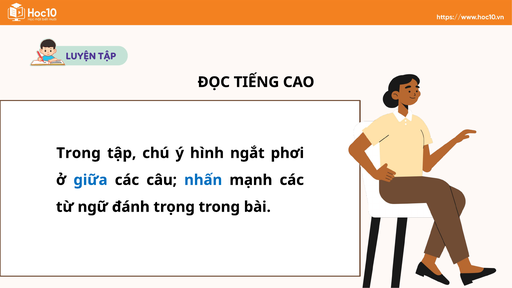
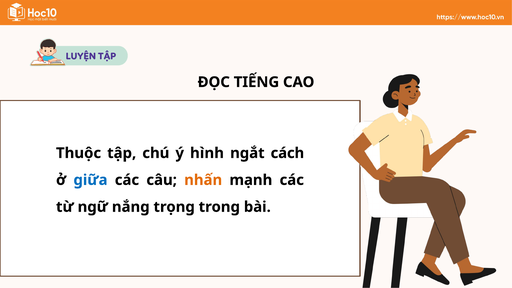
Trọng at (78, 153): Trọng -> Thuộc
phơi: phơi -> cách
nhấn colour: blue -> orange
đánh: đánh -> nắng
